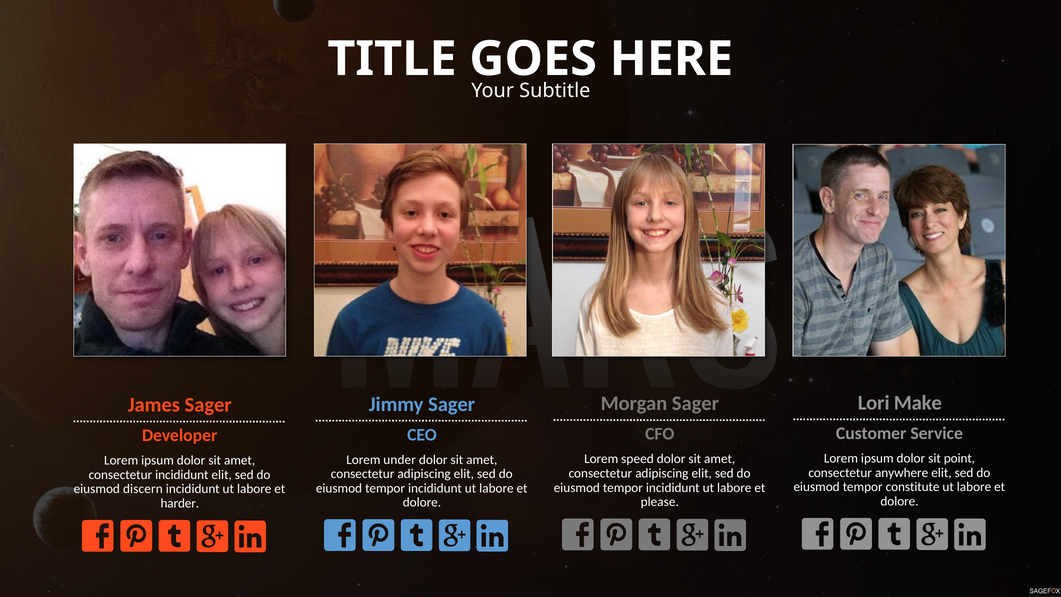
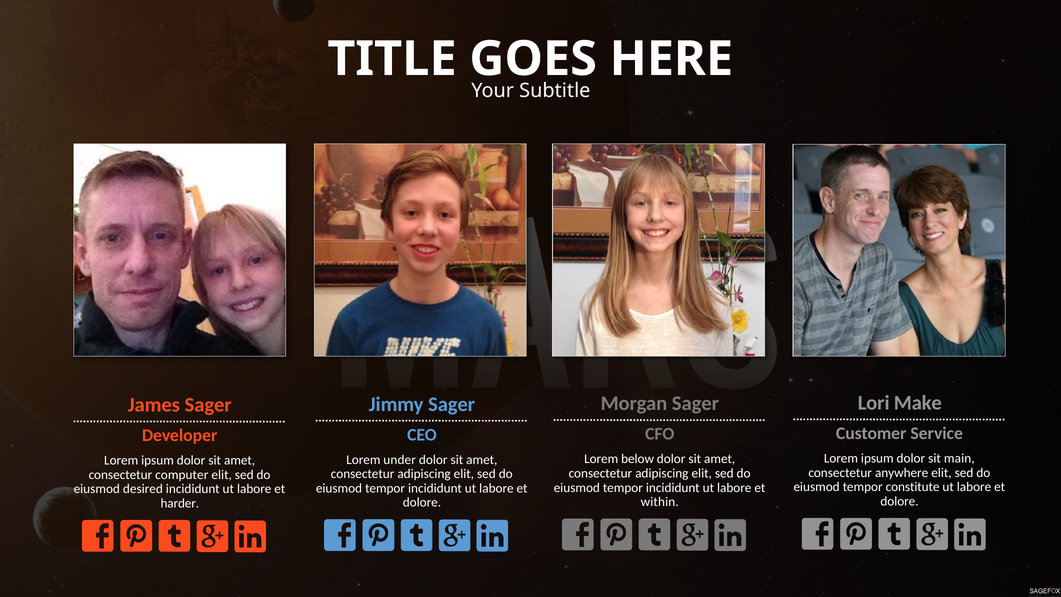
point: point -> main
speed: speed -> below
consectetur incididunt: incididunt -> computer
discern: discern -> desired
please: please -> within
